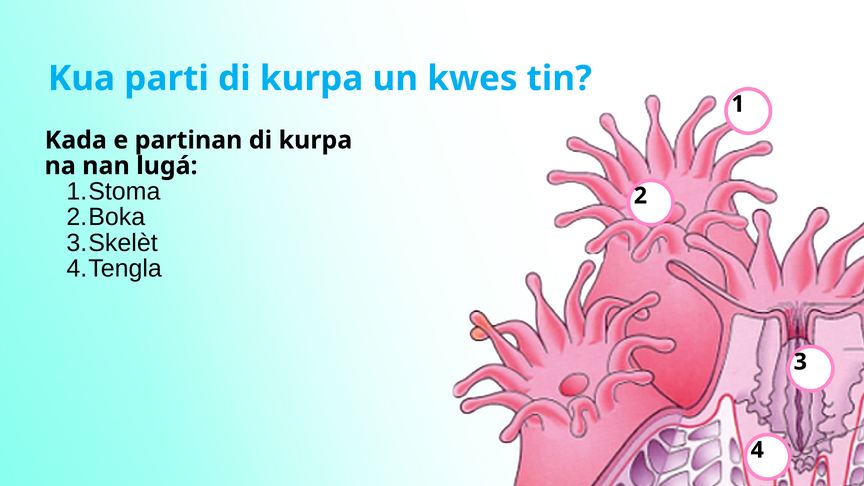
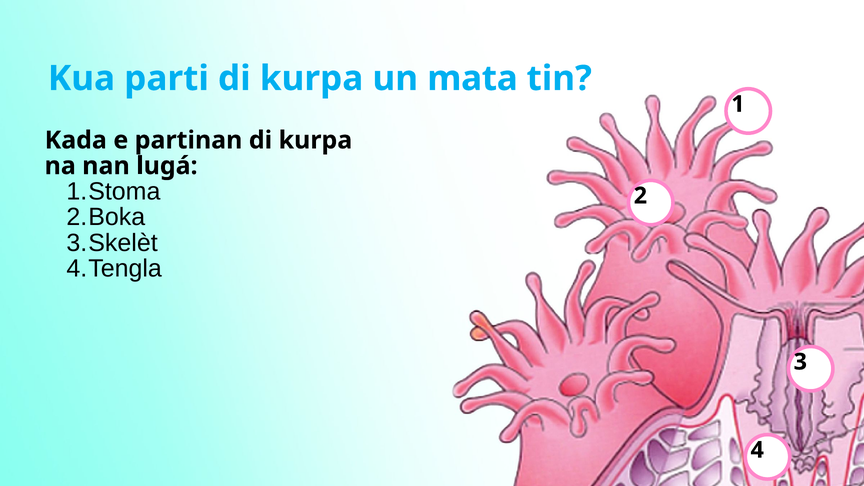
kwes: kwes -> mata
